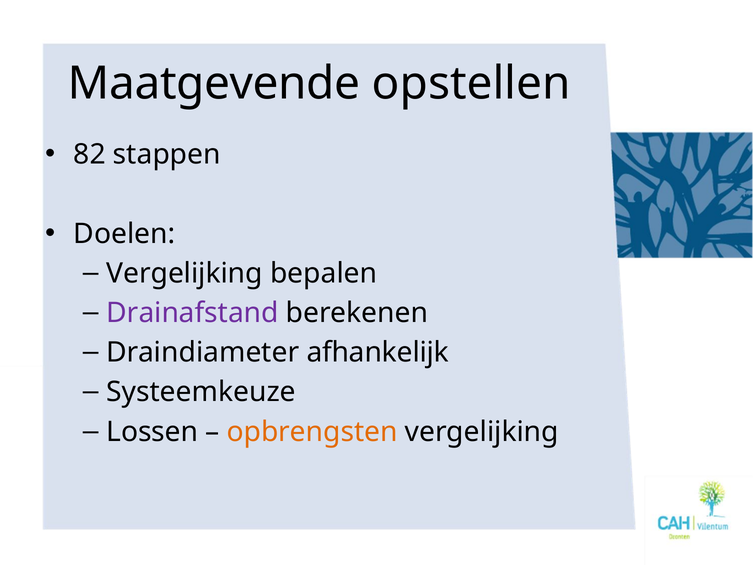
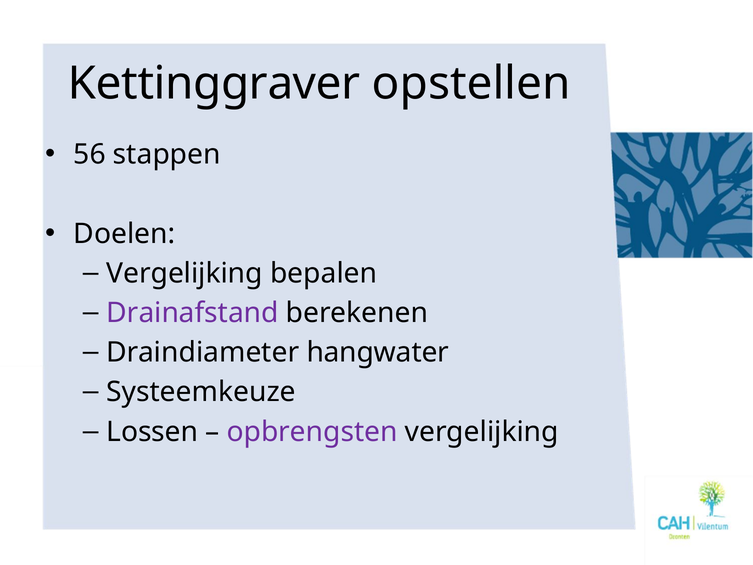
Maatgevende: Maatgevende -> Kettinggraver
82: 82 -> 56
afhankelijk: afhankelijk -> hangwater
opbrengsten colour: orange -> purple
